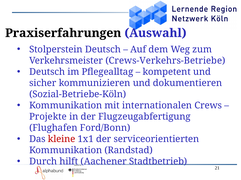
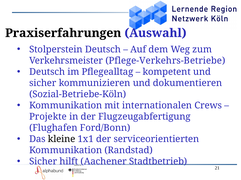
Crews-Verkehrs-Betriebe: Crews-Verkehrs-Betriebe -> Pflege-Verkehrs-Betriebe
kleine colour: red -> black
Durch at (43, 162): Durch -> Sicher
